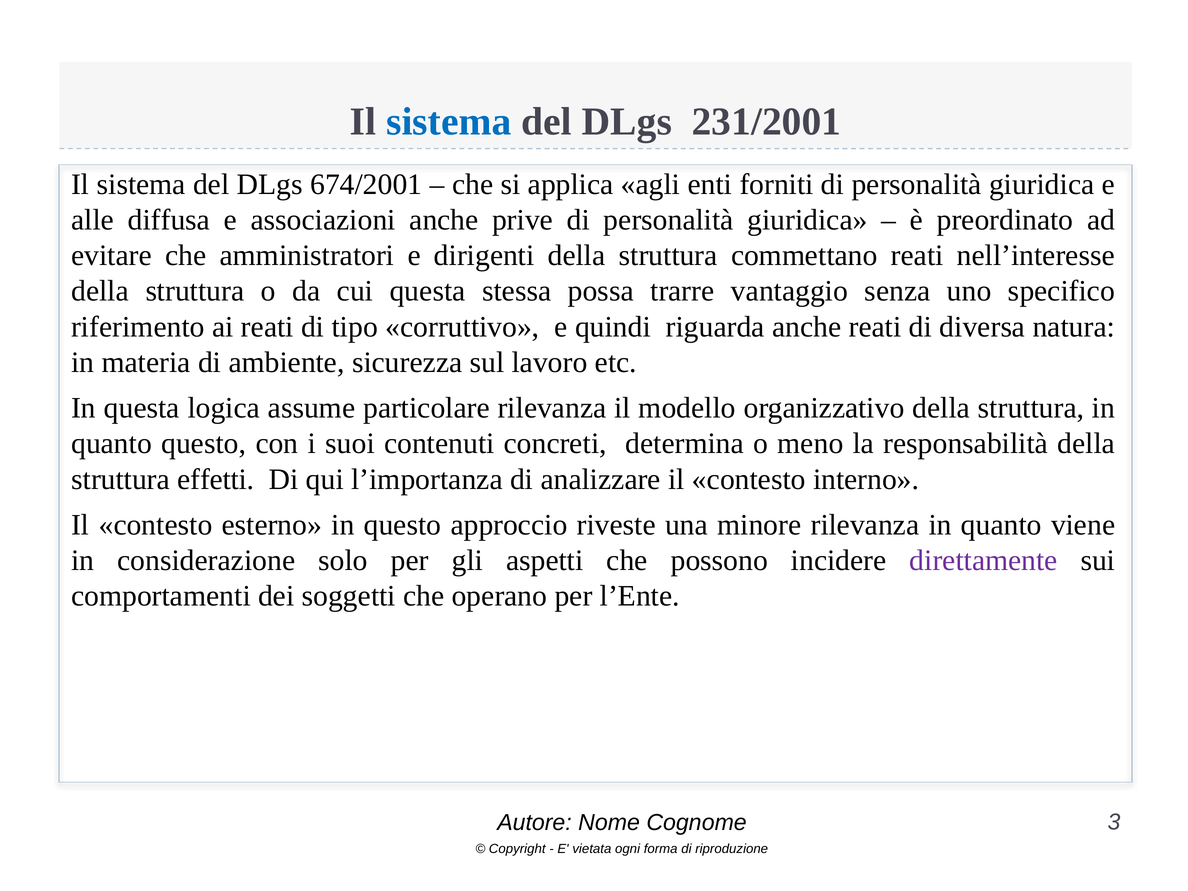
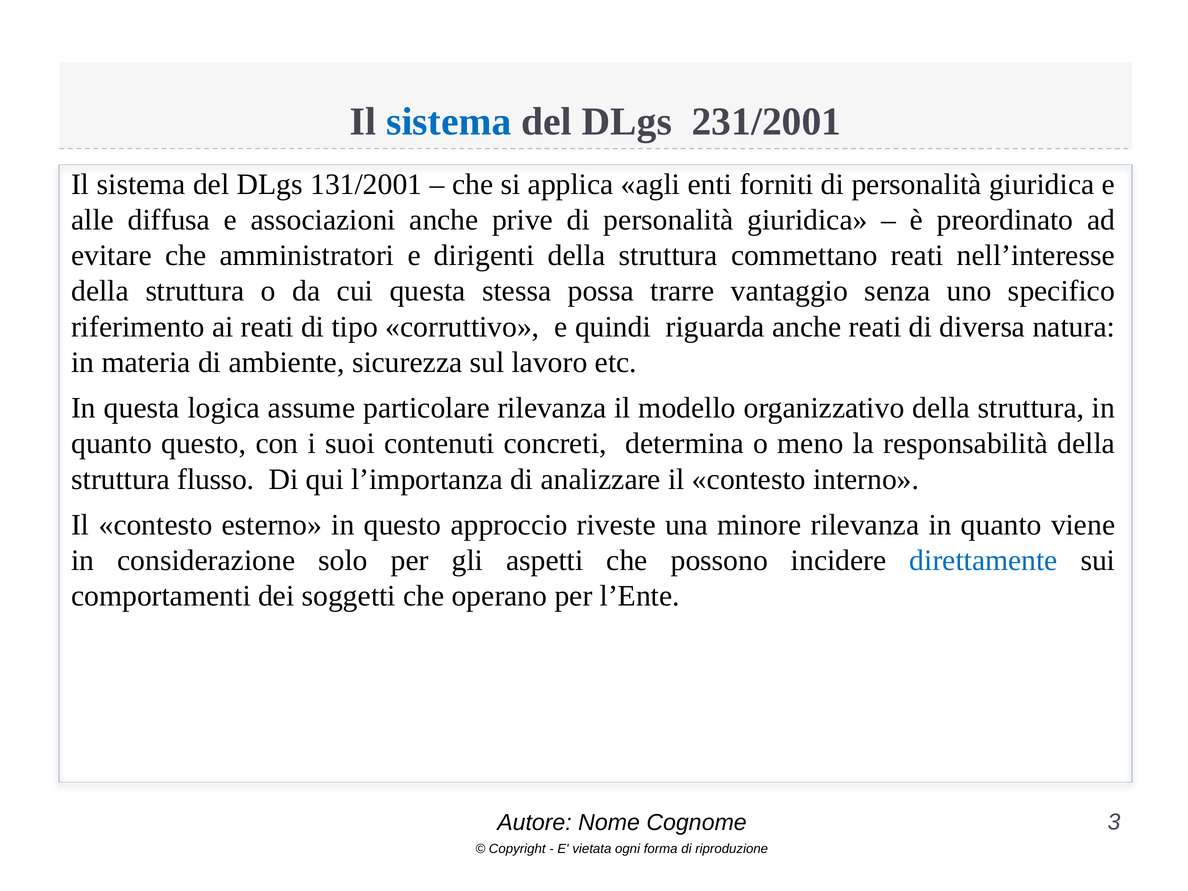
674/2001: 674/2001 -> 131/2001
effetti: effetti -> flusso
direttamente colour: purple -> blue
